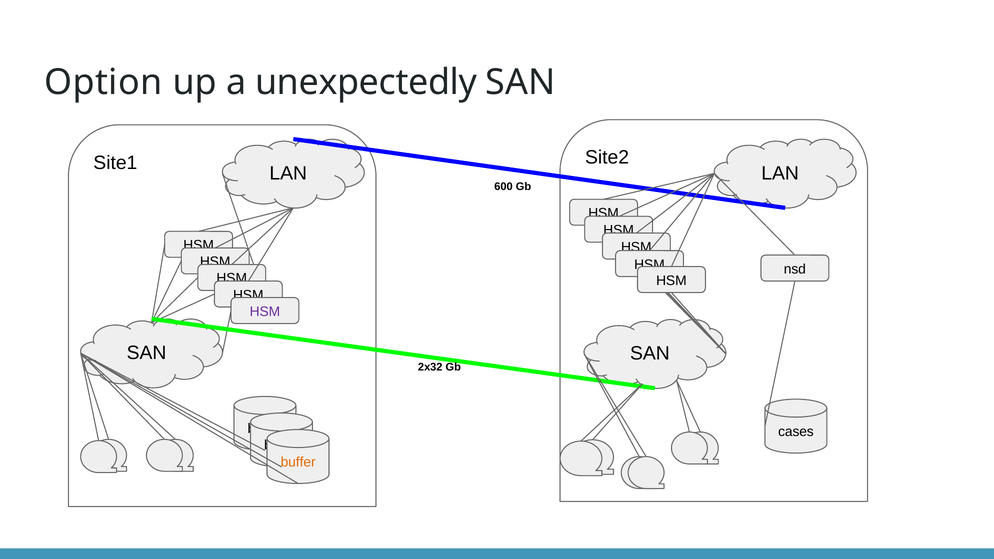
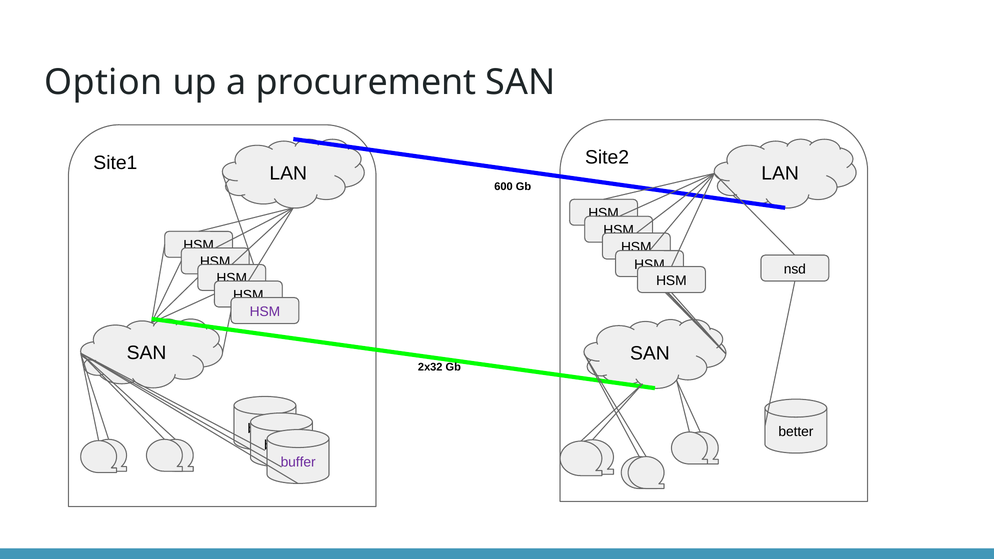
unexpectedly: unexpectedly -> procurement
cases: cases -> better
buffer at (298, 462) colour: orange -> purple
